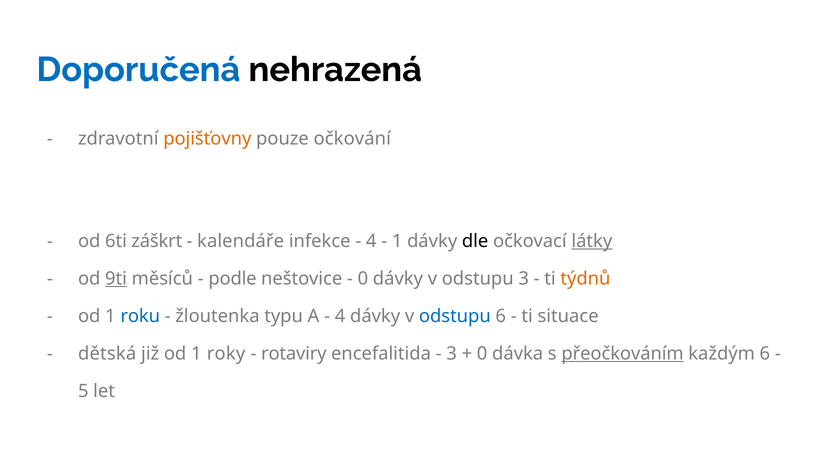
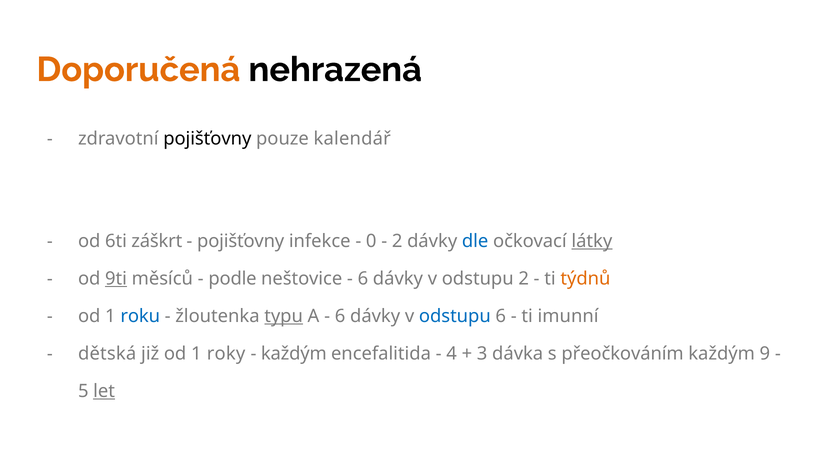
Doporučená colour: blue -> orange
pojišťovny at (207, 139) colour: orange -> black
očkování: očkování -> kalendář
kalendáře at (241, 241): kalendáře -> pojišťovny
4 at (371, 241): 4 -> 0
1 at (397, 241): 1 -> 2
dle colour: black -> blue
0 at (363, 279): 0 -> 6
odstupu 3: 3 -> 2
typu underline: none -> present
4 at (340, 316): 4 -> 6
situace: situace -> imunní
rotaviry at (294, 354): rotaviry -> každým
3 at (452, 354): 3 -> 4
0 at (482, 354): 0 -> 3
přeočkováním underline: present -> none
každým 6: 6 -> 9
let underline: none -> present
